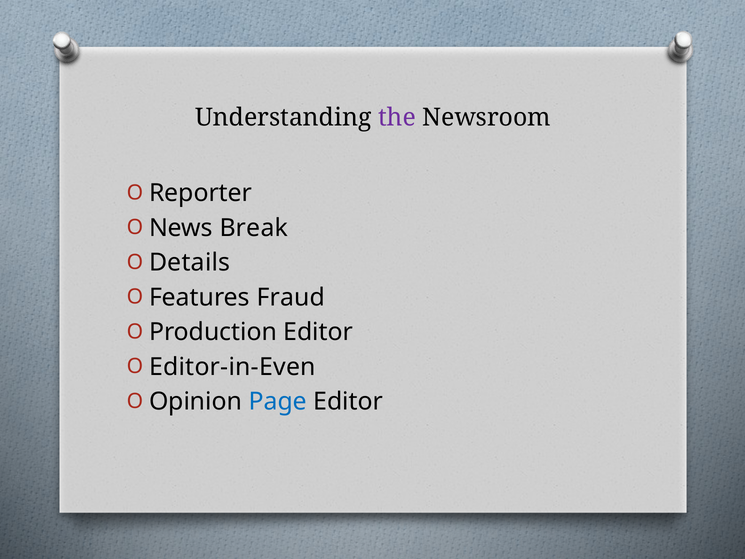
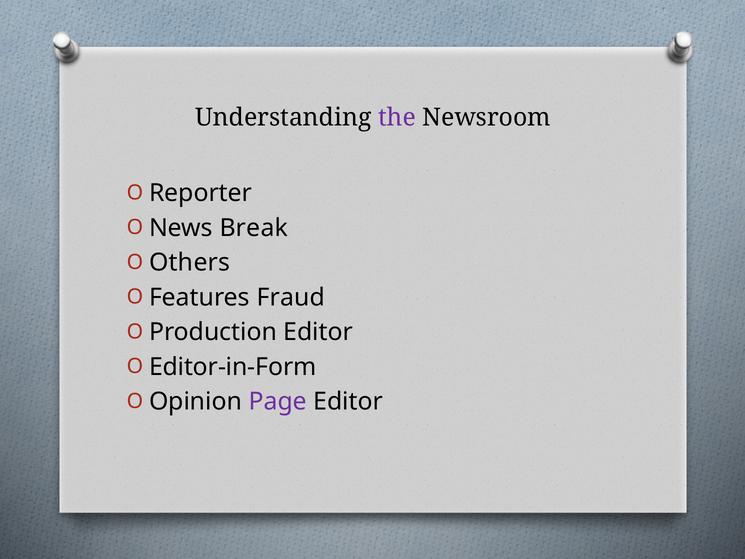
Details: Details -> Others
Editor-in-Even: Editor-in-Even -> Editor-in-Form
Page colour: blue -> purple
